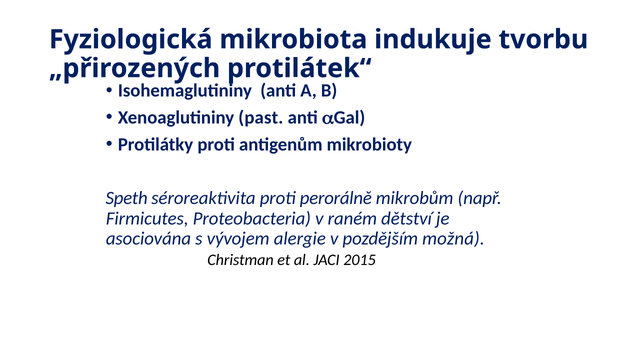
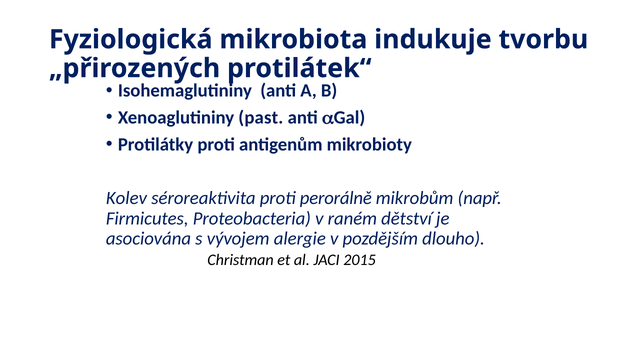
Speth: Speth -> Kolev
možná: možná -> dlouho
